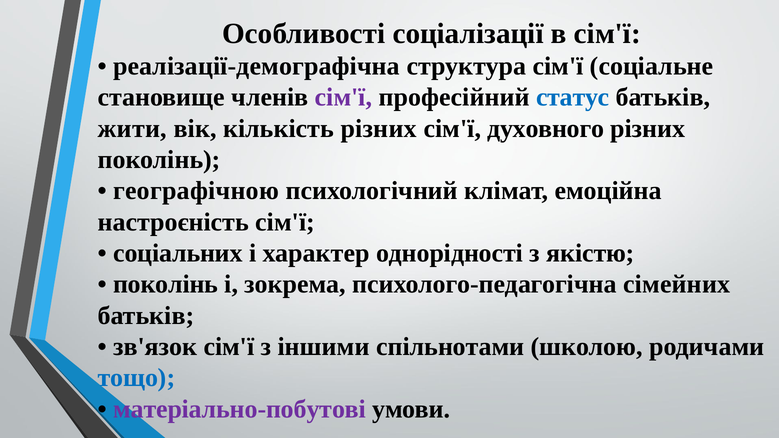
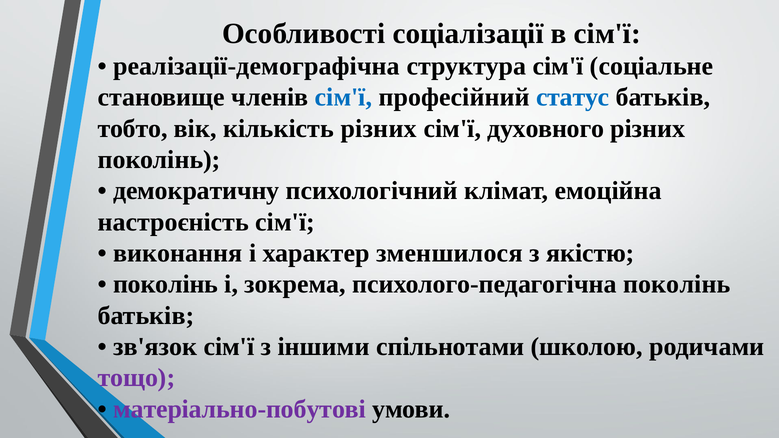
сім'ї at (344, 97) colour: purple -> blue
жити: жити -> тобто
географічною: географічною -> демократичну
соціальних: соціальних -> виконання
однорідності: однорідності -> зменшилося
психолого-педагогічна сімейних: сімейних -> поколінь
тощо colour: blue -> purple
